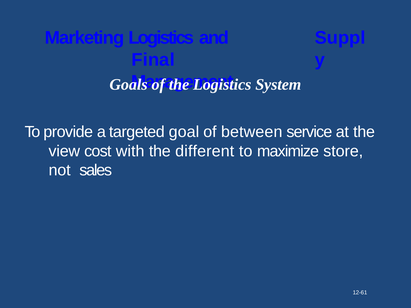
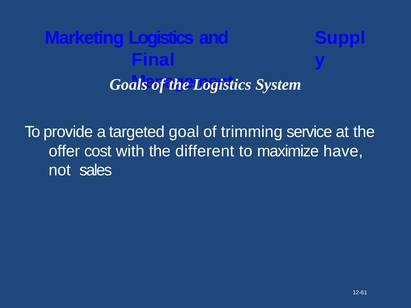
between: between -> trimming
view: view -> offer
store: store -> have
